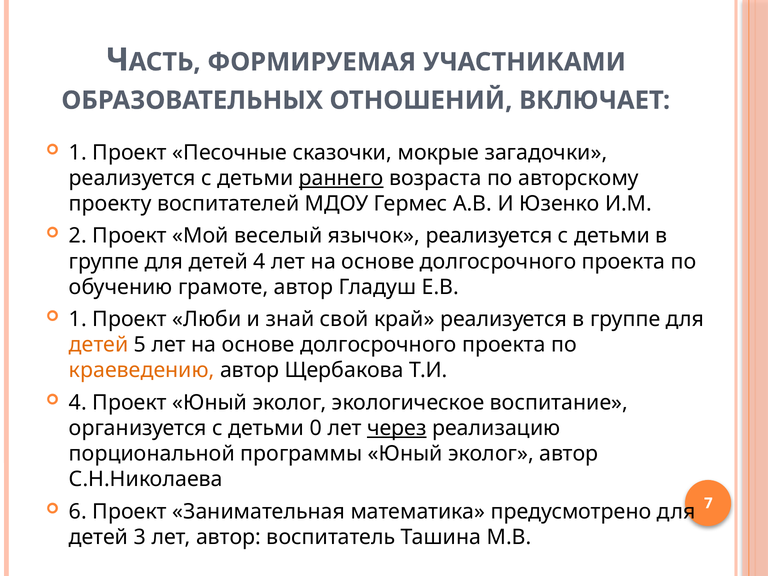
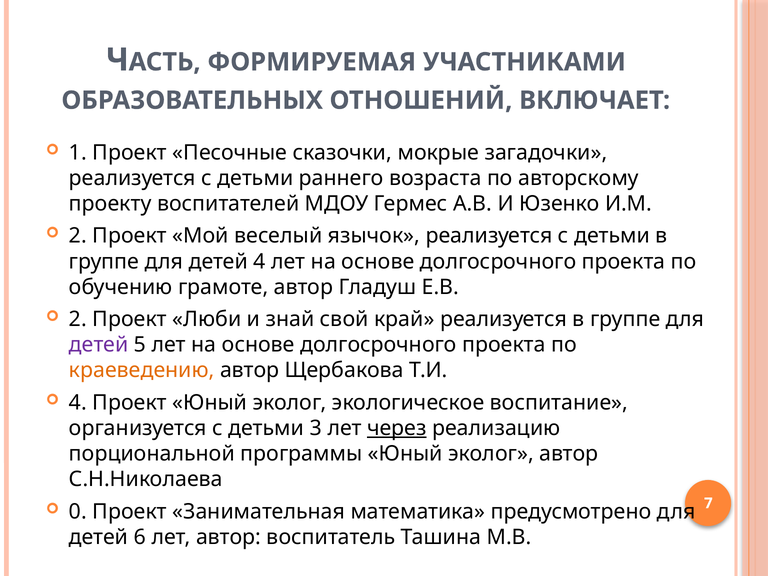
раннего underline: present -> none
1 at (78, 319): 1 -> 2
детей at (99, 345) colour: orange -> purple
0: 0 -> 3
6: 6 -> 0
3: 3 -> 6
